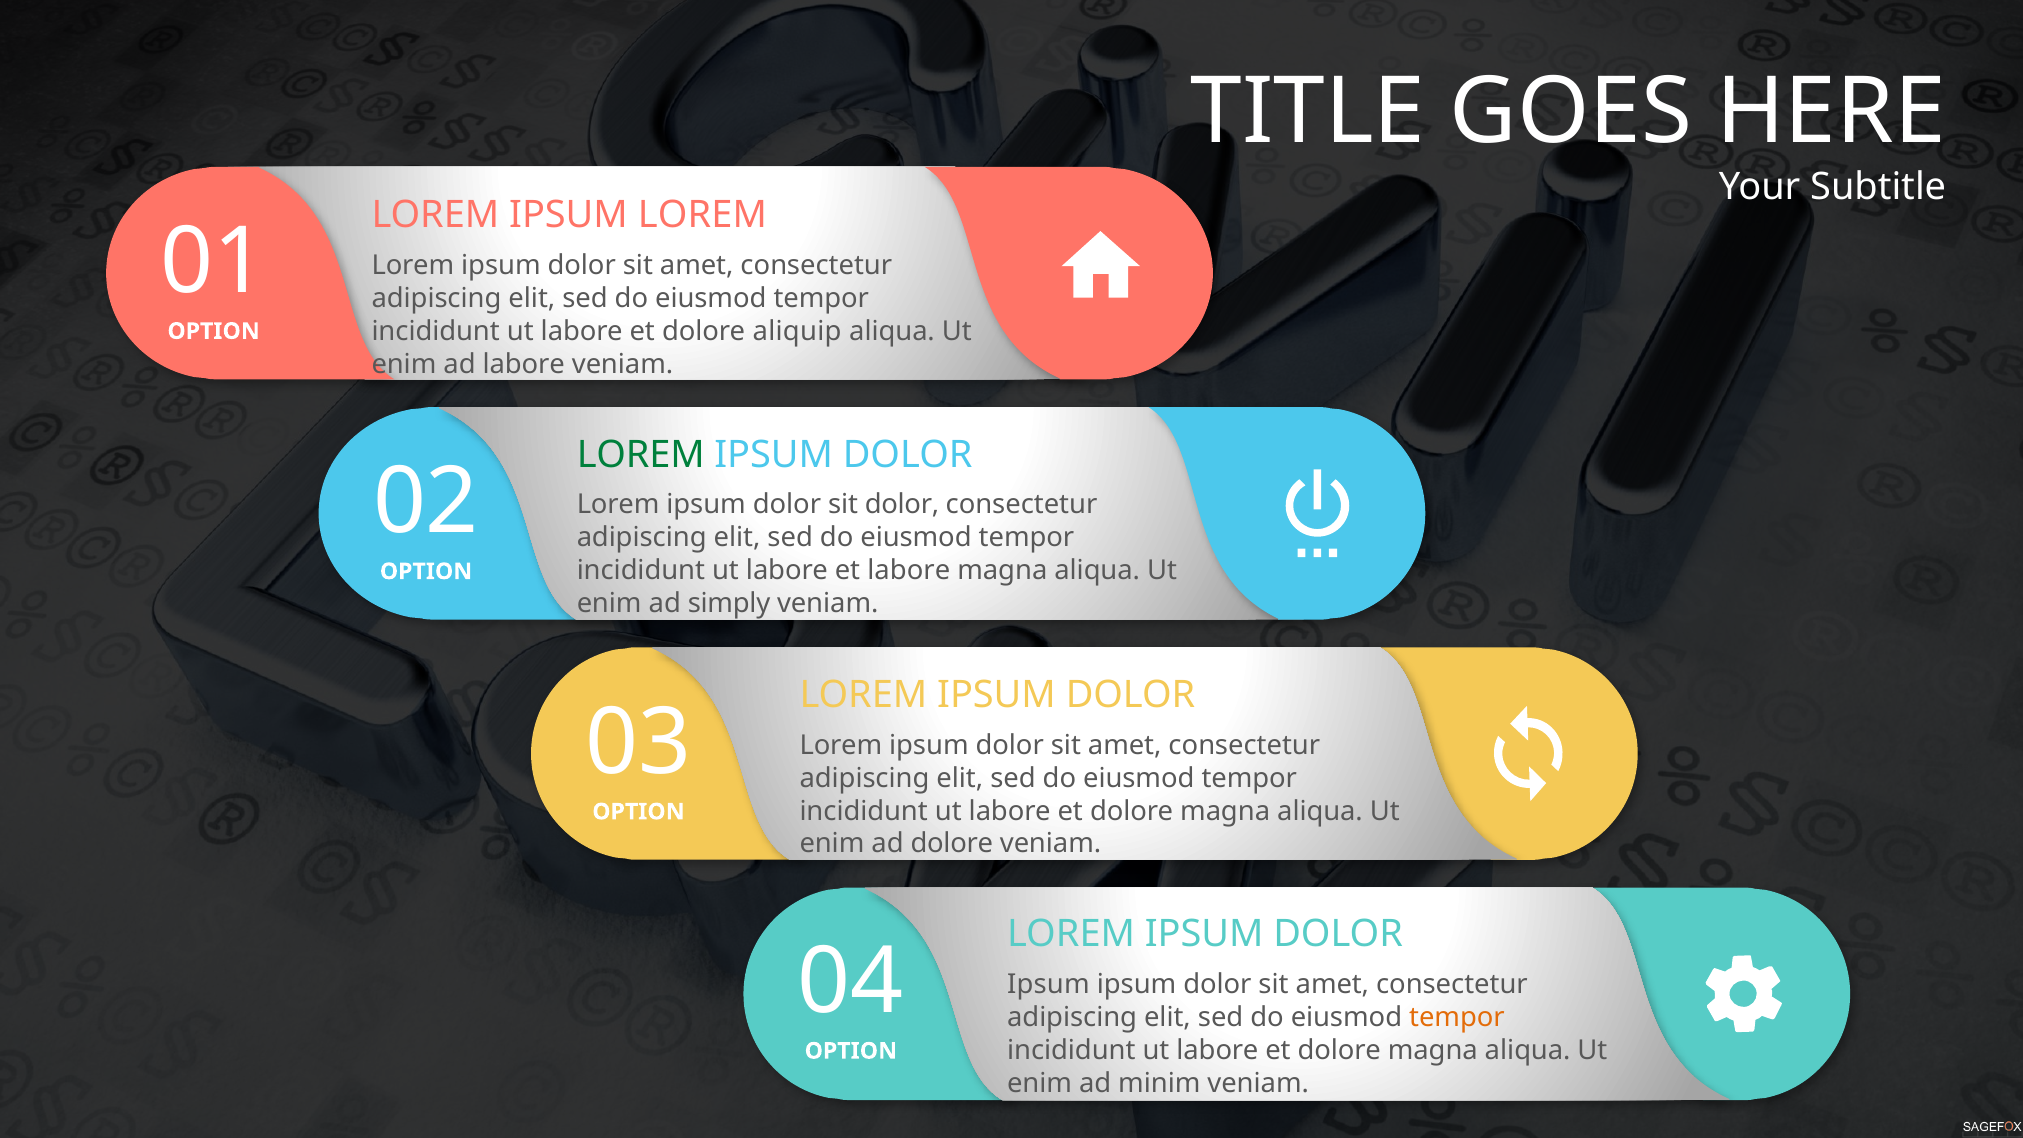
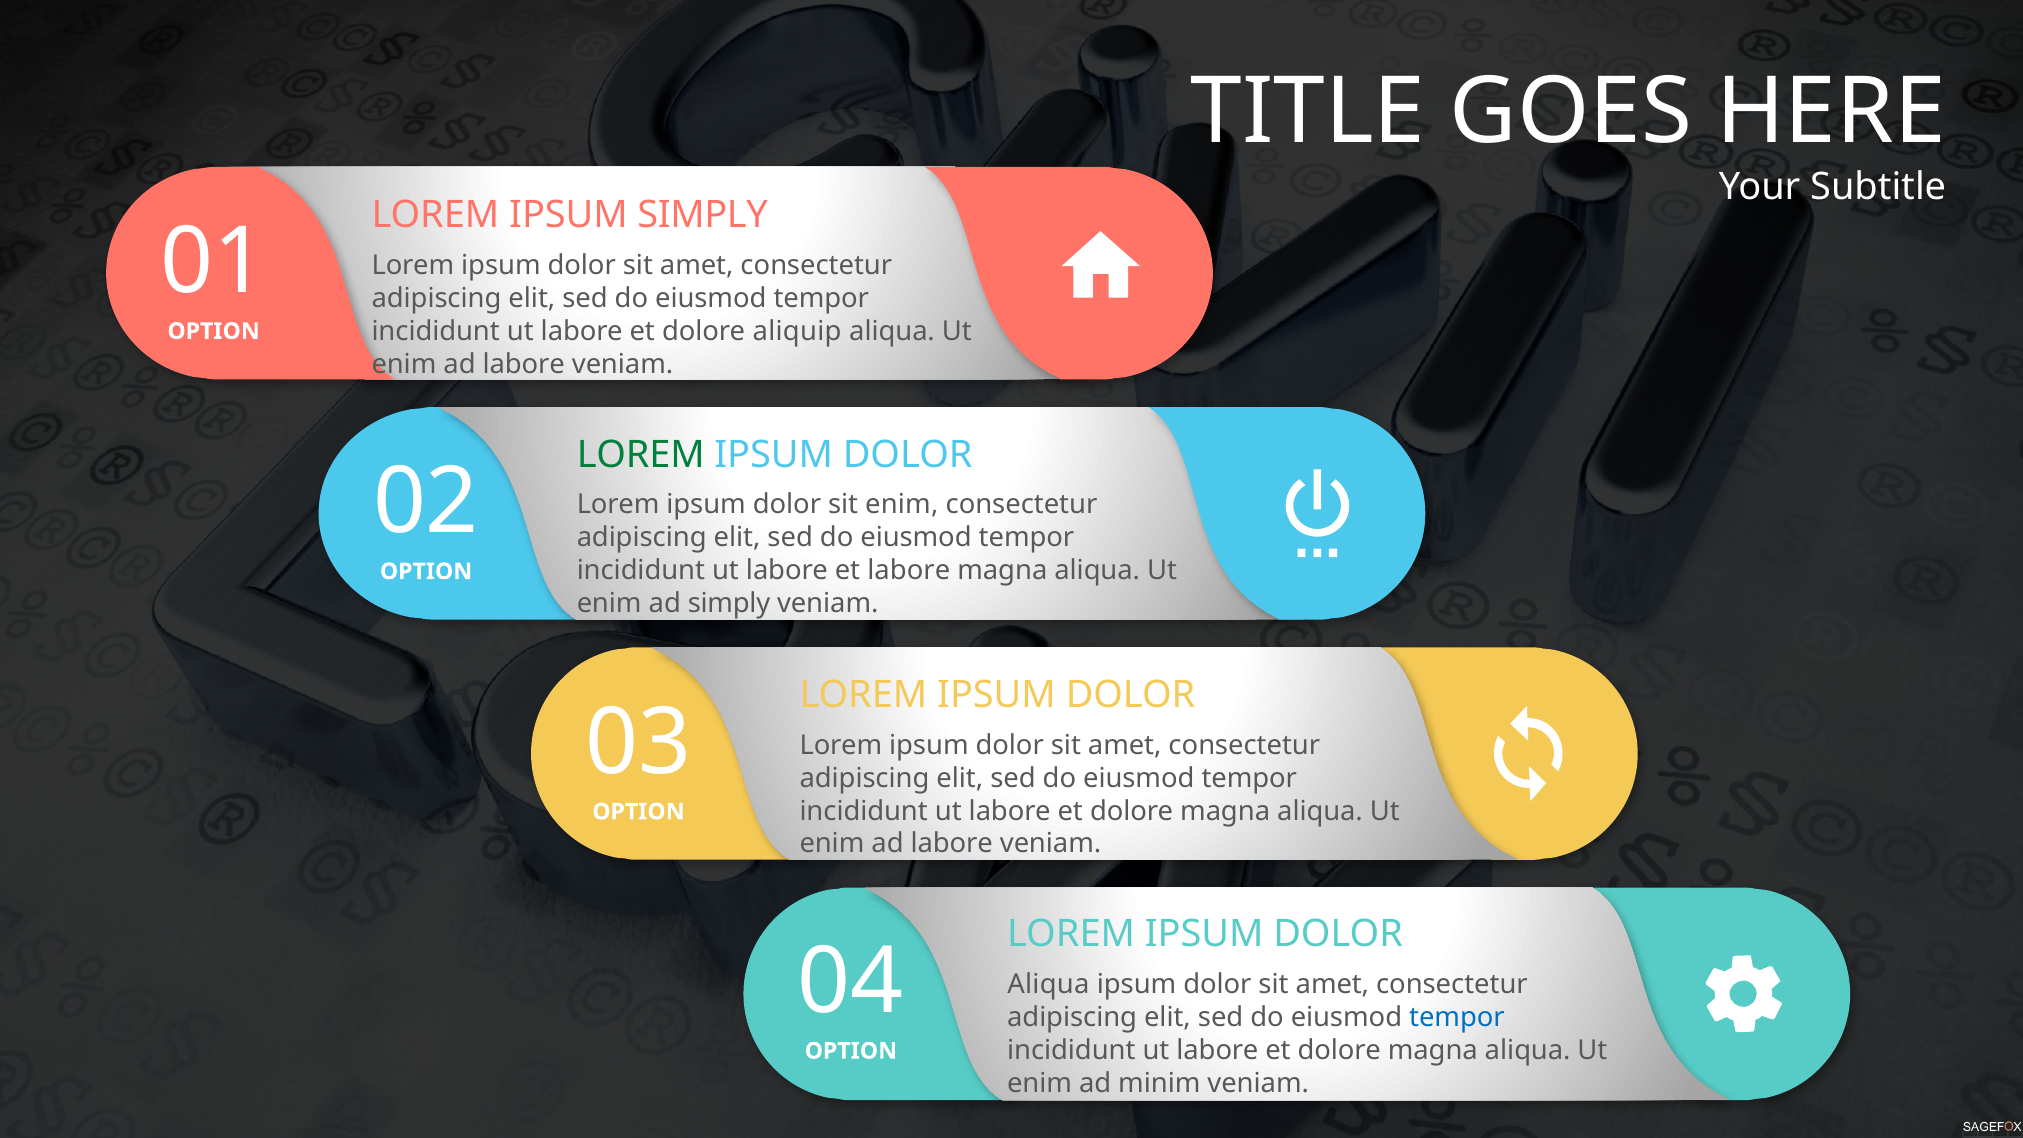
IPSUM LOREM: LOREM -> SIMPLY
sit dolor: dolor -> enim
dolore at (952, 844): dolore -> labore
Ipsum at (1048, 984): Ipsum -> Aliqua
tempor at (1457, 1017) colour: orange -> blue
